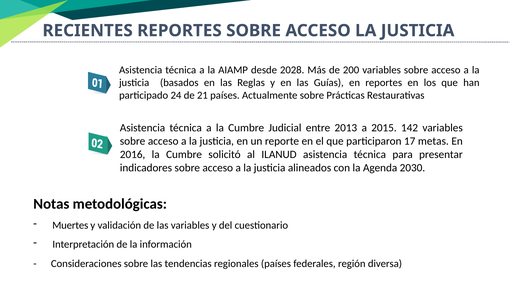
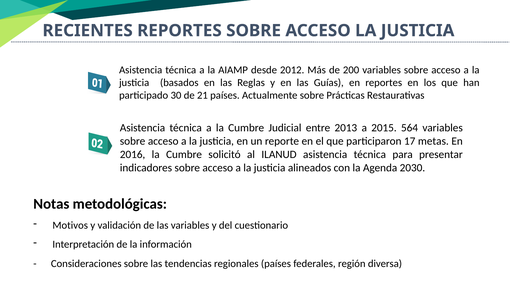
2028: 2028 -> 2012
24: 24 -> 30
142: 142 -> 564
Muertes: Muertes -> Motivos
